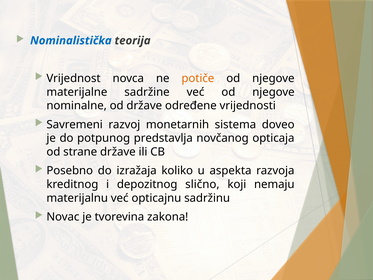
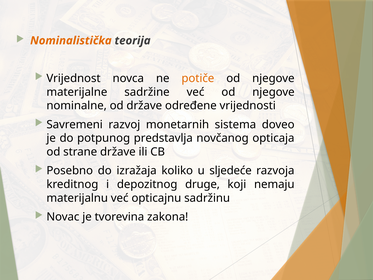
Nominalistička colour: blue -> orange
aspekta: aspekta -> sljedeće
slično: slično -> druge
